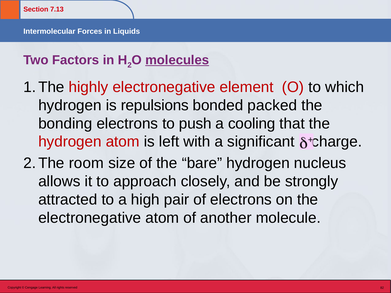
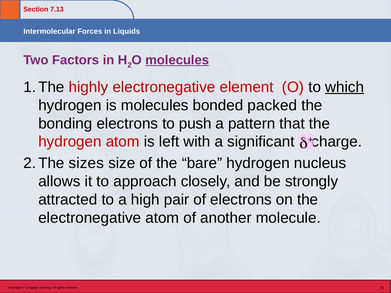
which underline: none -> present
is repulsions: repulsions -> molecules
cooling: cooling -> pattern
room: room -> sizes
